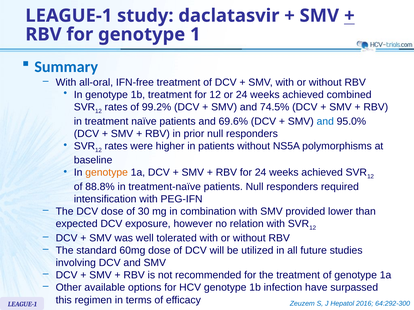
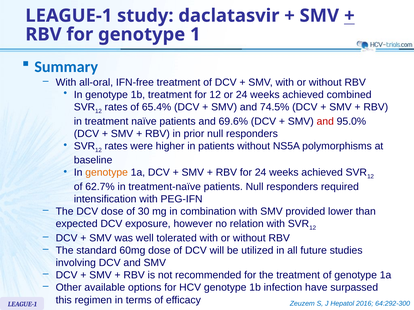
99.2%: 99.2% -> 65.4%
and at (325, 121) colour: blue -> red
88.8%: 88.8% -> 62.7%
